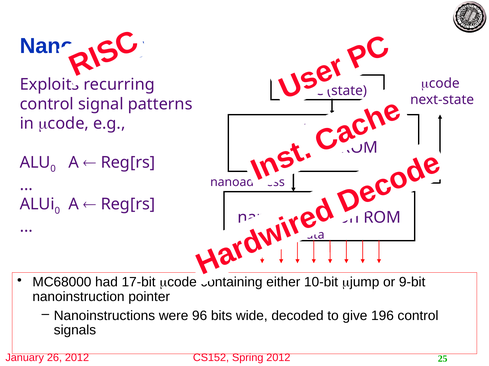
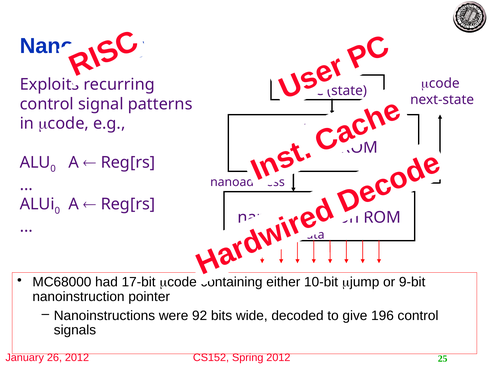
96: 96 -> 92
